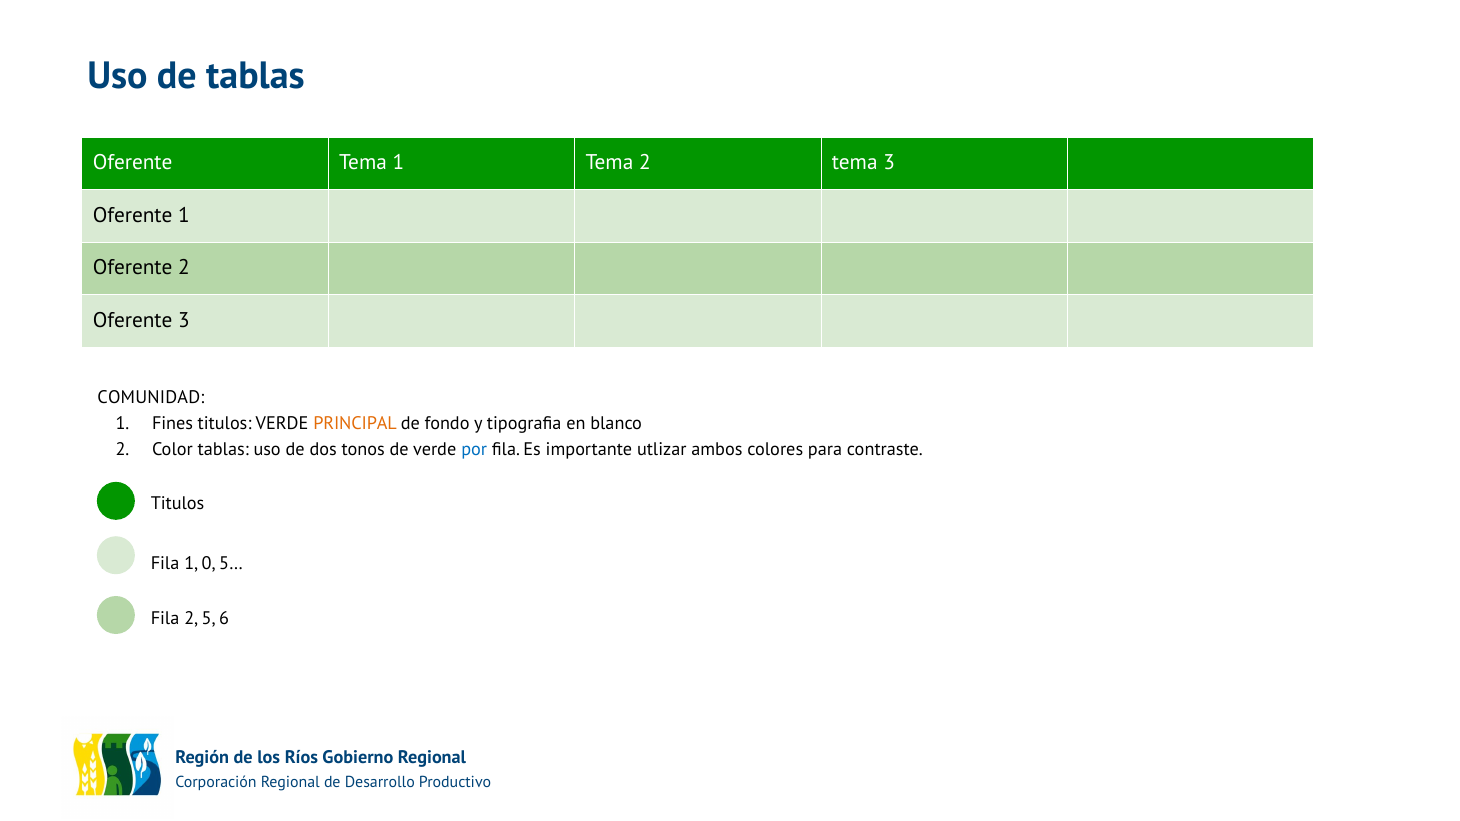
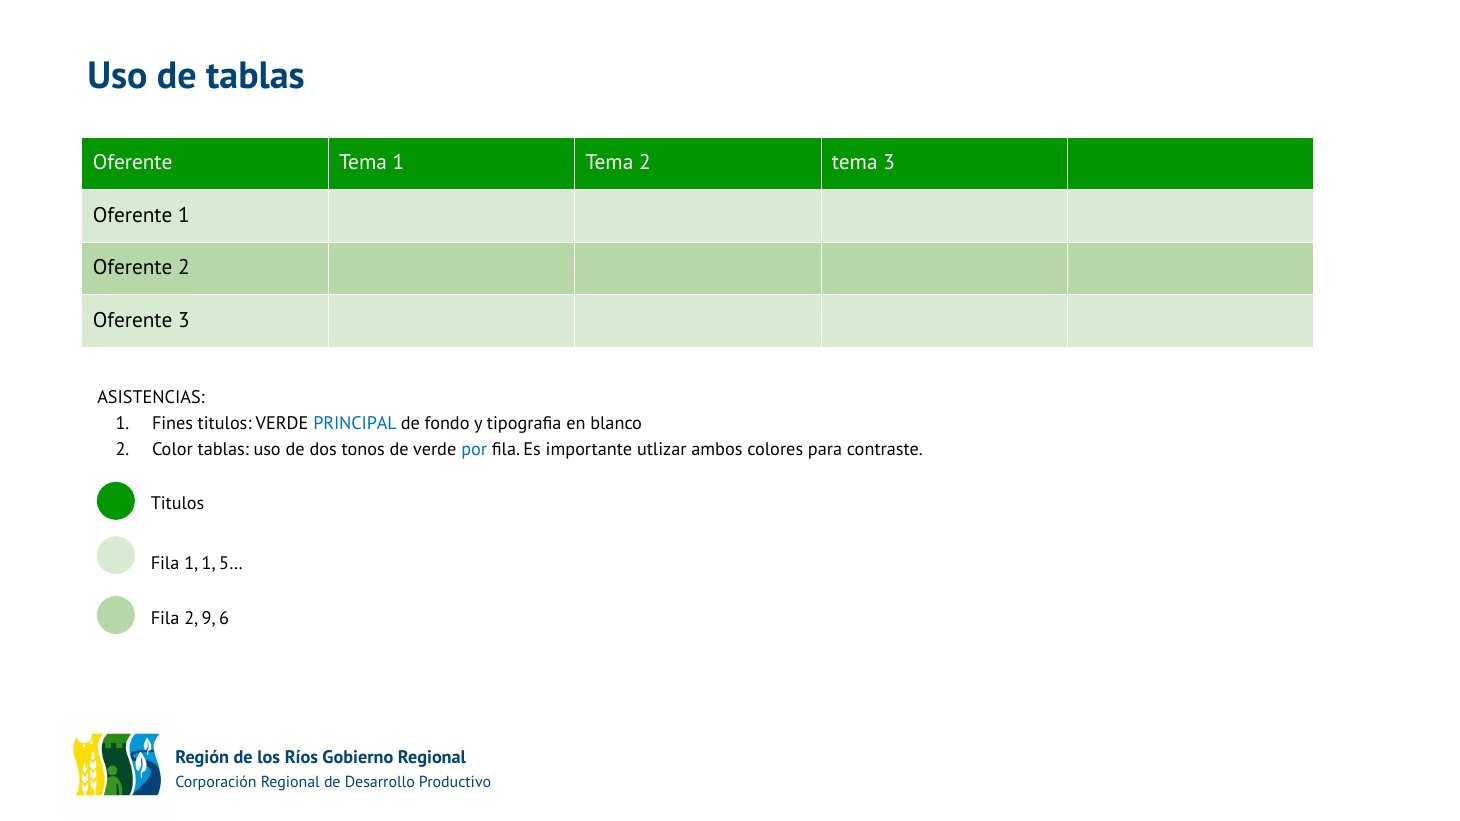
COMUNIDAD: COMUNIDAD -> ASISTENCIAS
PRINCIPAL colour: orange -> blue
1 0: 0 -> 1
5: 5 -> 9
